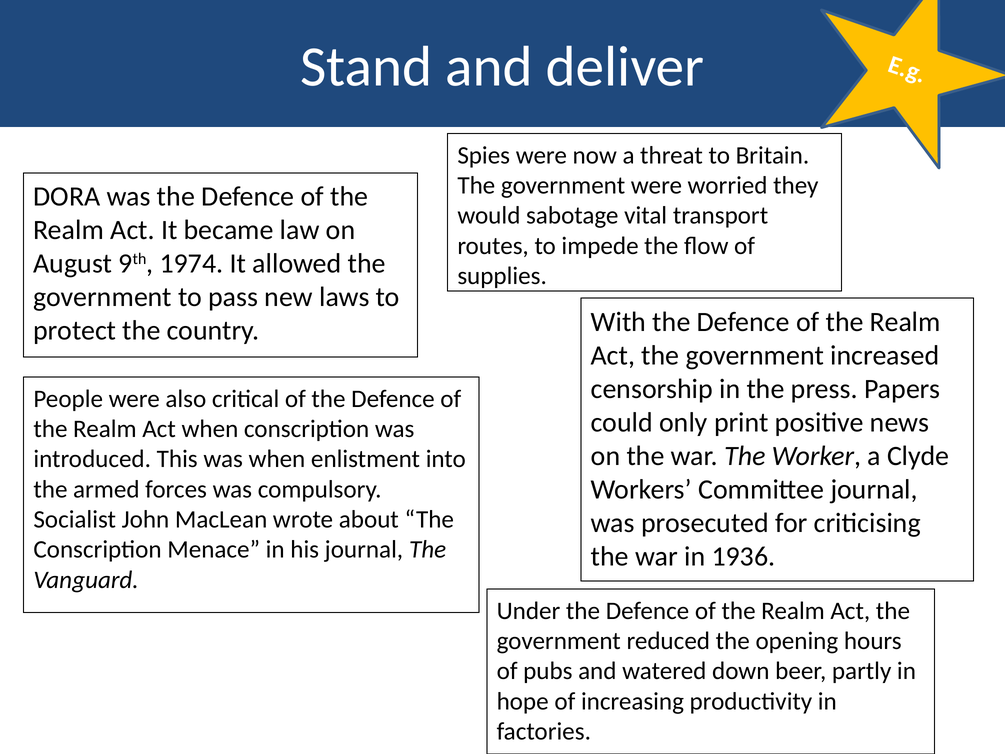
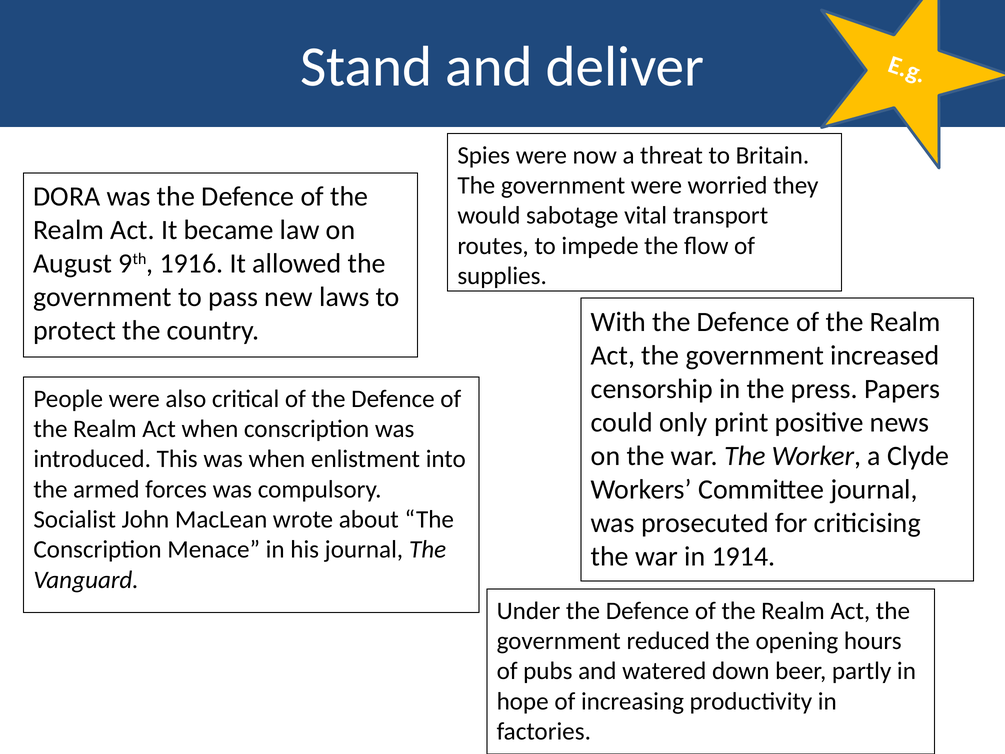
1974: 1974 -> 1916
1936: 1936 -> 1914
